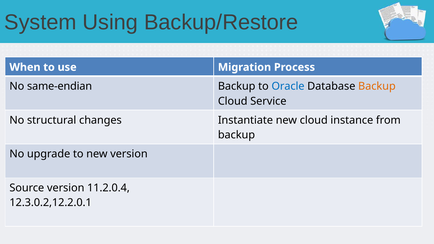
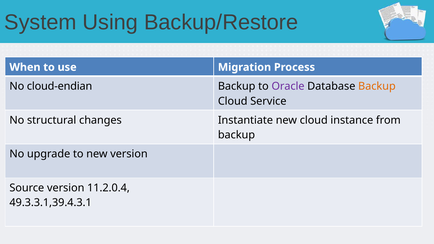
same-endian: same-endian -> cloud-endian
Oracle colour: blue -> purple
12.3.0.2,12.2.0.1: 12.3.0.2,12.2.0.1 -> 49.3.3.1,39.4.3.1
